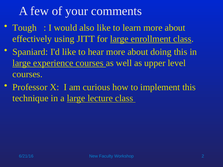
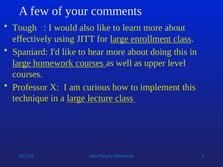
experience: experience -> homework
